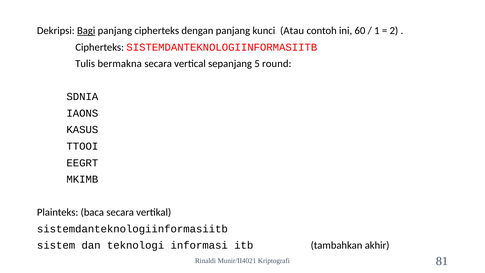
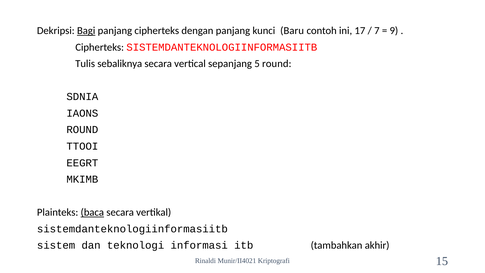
Atau: Atau -> Baru
60: 60 -> 17
1: 1 -> 7
2: 2 -> 9
bermakna: bermakna -> sebaliknya
KASUS at (82, 130): KASUS -> ROUND
baca underline: none -> present
81: 81 -> 15
